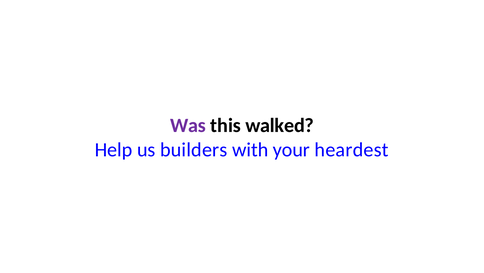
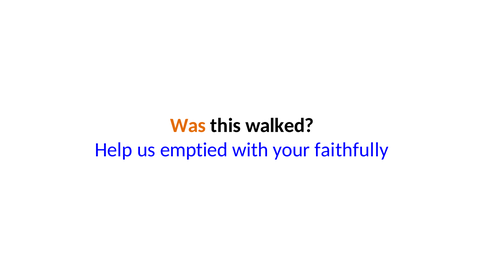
Was colour: purple -> orange
builders: builders -> emptied
heardest: heardest -> faithfully
